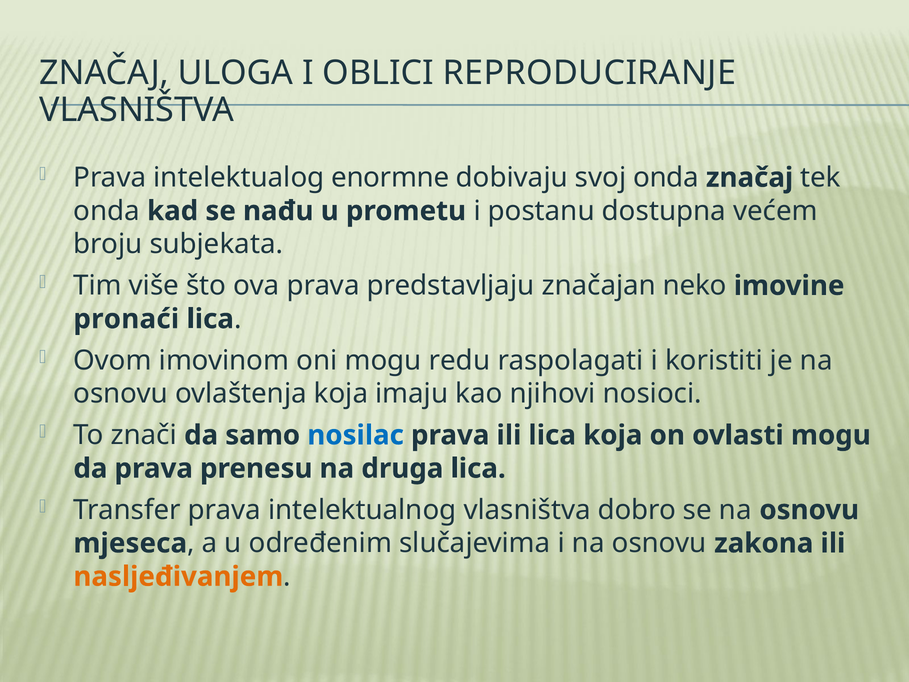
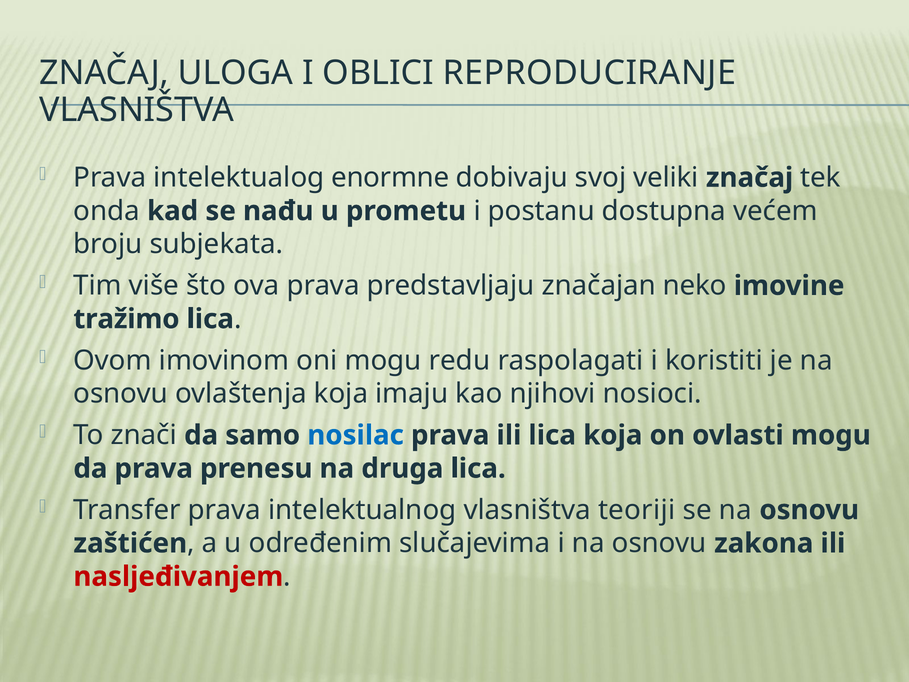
svoj onda: onda -> veliki
pronaći: pronaći -> tražimo
dobro: dobro -> teoriji
mjeseca: mjeseca -> zaštićen
nasljeđivanjem colour: orange -> red
